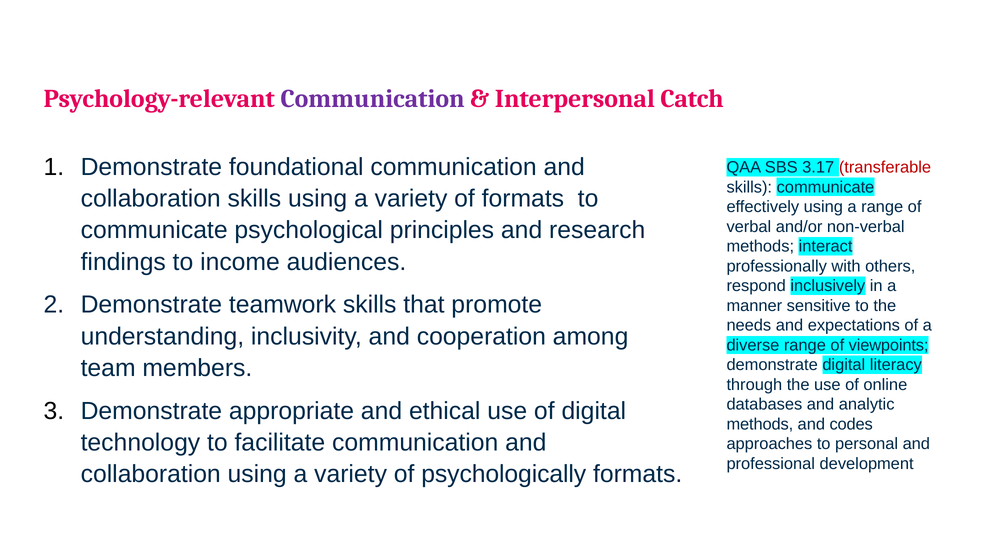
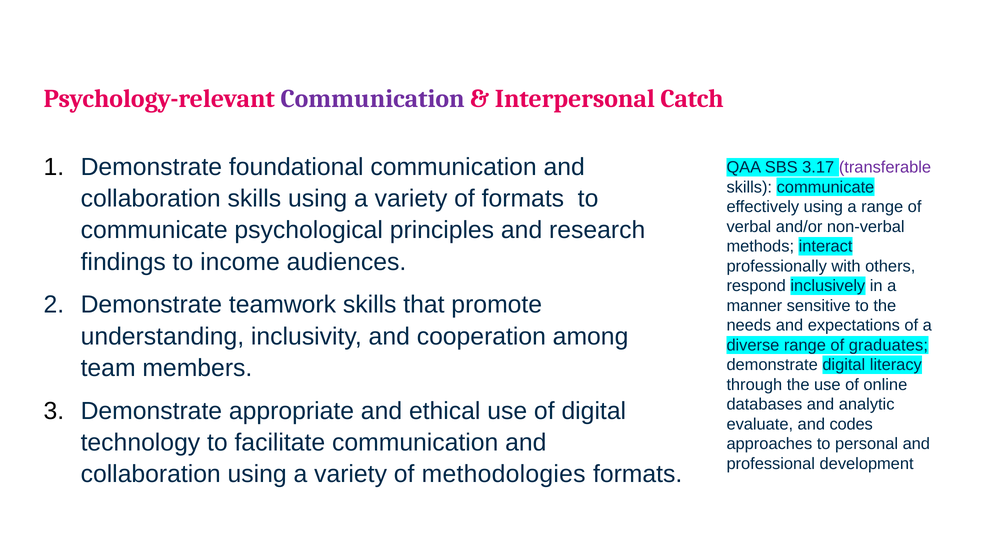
transferable colour: red -> purple
viewpoints: viewpoints -> graduates
methods at (760, 425): methods -> evaluate
psychologically: psychologically -> methodologies
